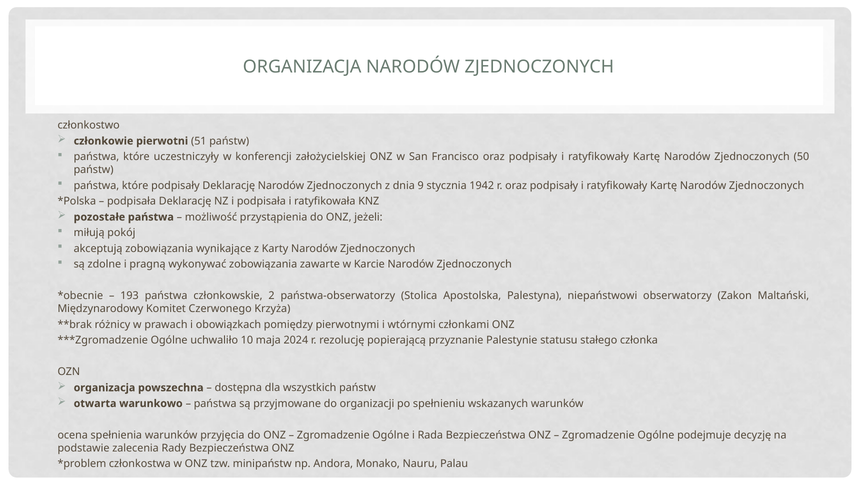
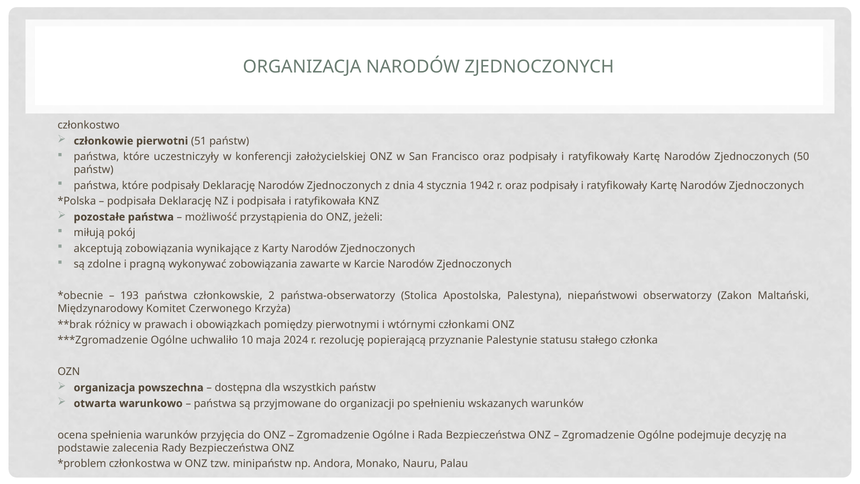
9: 9 -> 4
